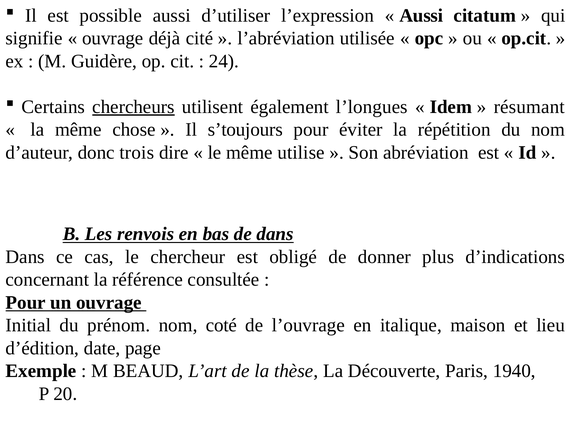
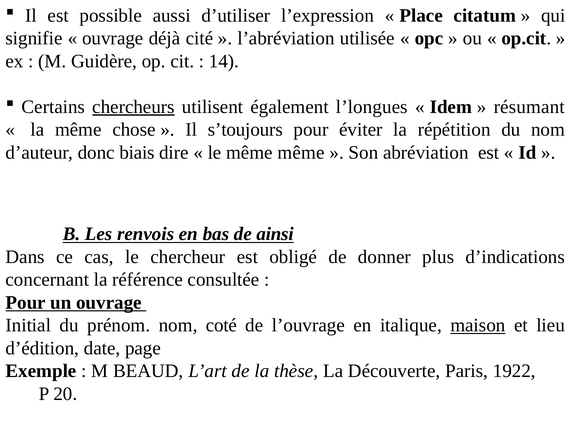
Aussi at (421, 16): Aussi -> Place
24: 24 -> 14
trois: trois -> biais
même utilise: utilise -> même
de dans: dans -> ainsi
maison underline: none -> present
1940: 1940 -> 1922
